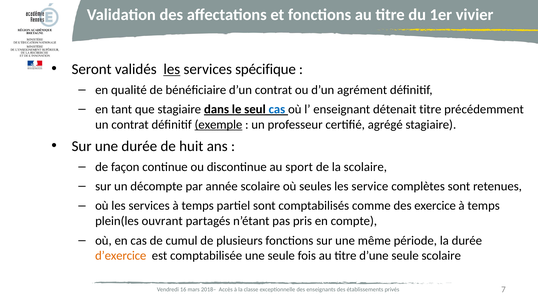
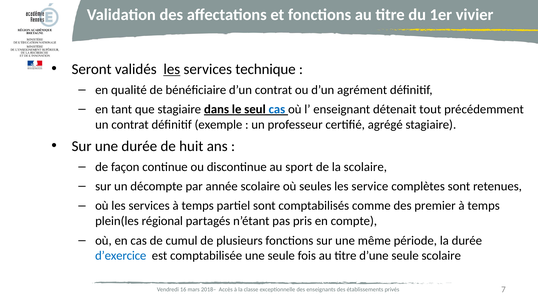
spécifique: spécifique -> technique
détenait titre: titre -> tout
exemple underline: present -> none
exercice: exercice -> premier
ouvrant: ouvrant -> régional
d’exercice colour: orange -> blue
